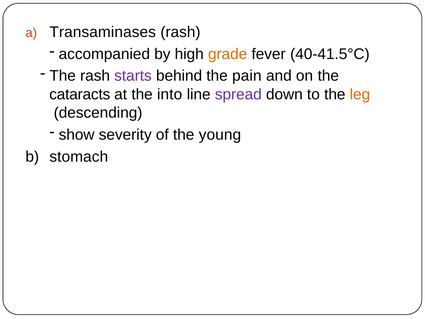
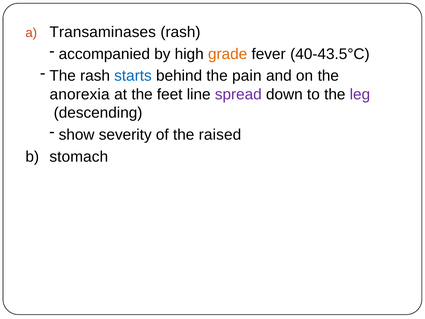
40-41.5°C: 40-41.5°C -> 40-43.5°C
starts colour: purple -> blue
cataracts: cataracts -> anorexia
into: into -> feet
leg colour: orange -> purple
young: young -> raised
